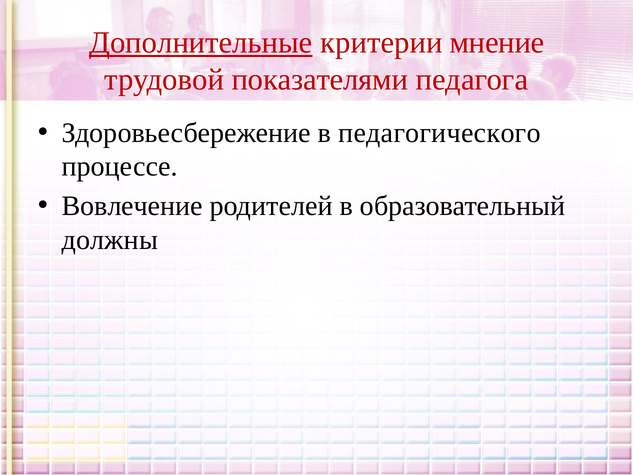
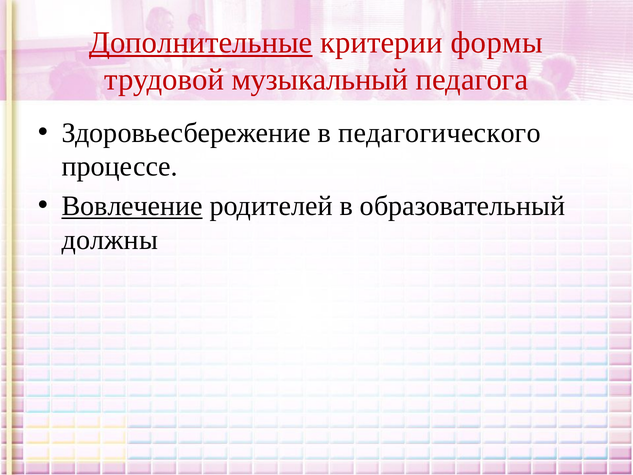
мнение: мнение -> формы
показателями: показателями -> музыкальный
Вовлечение underline: none -> present
